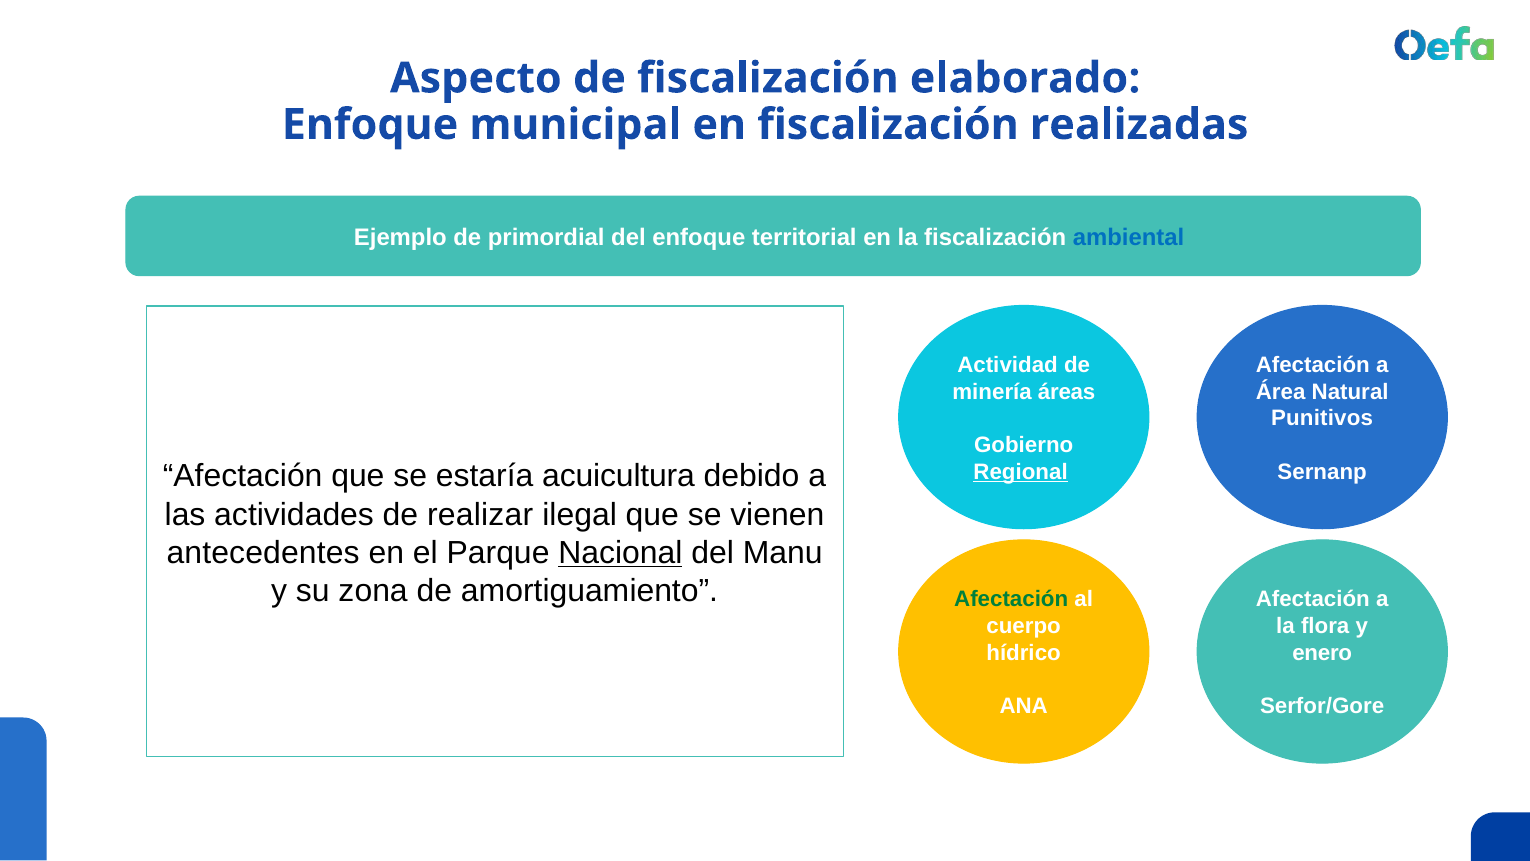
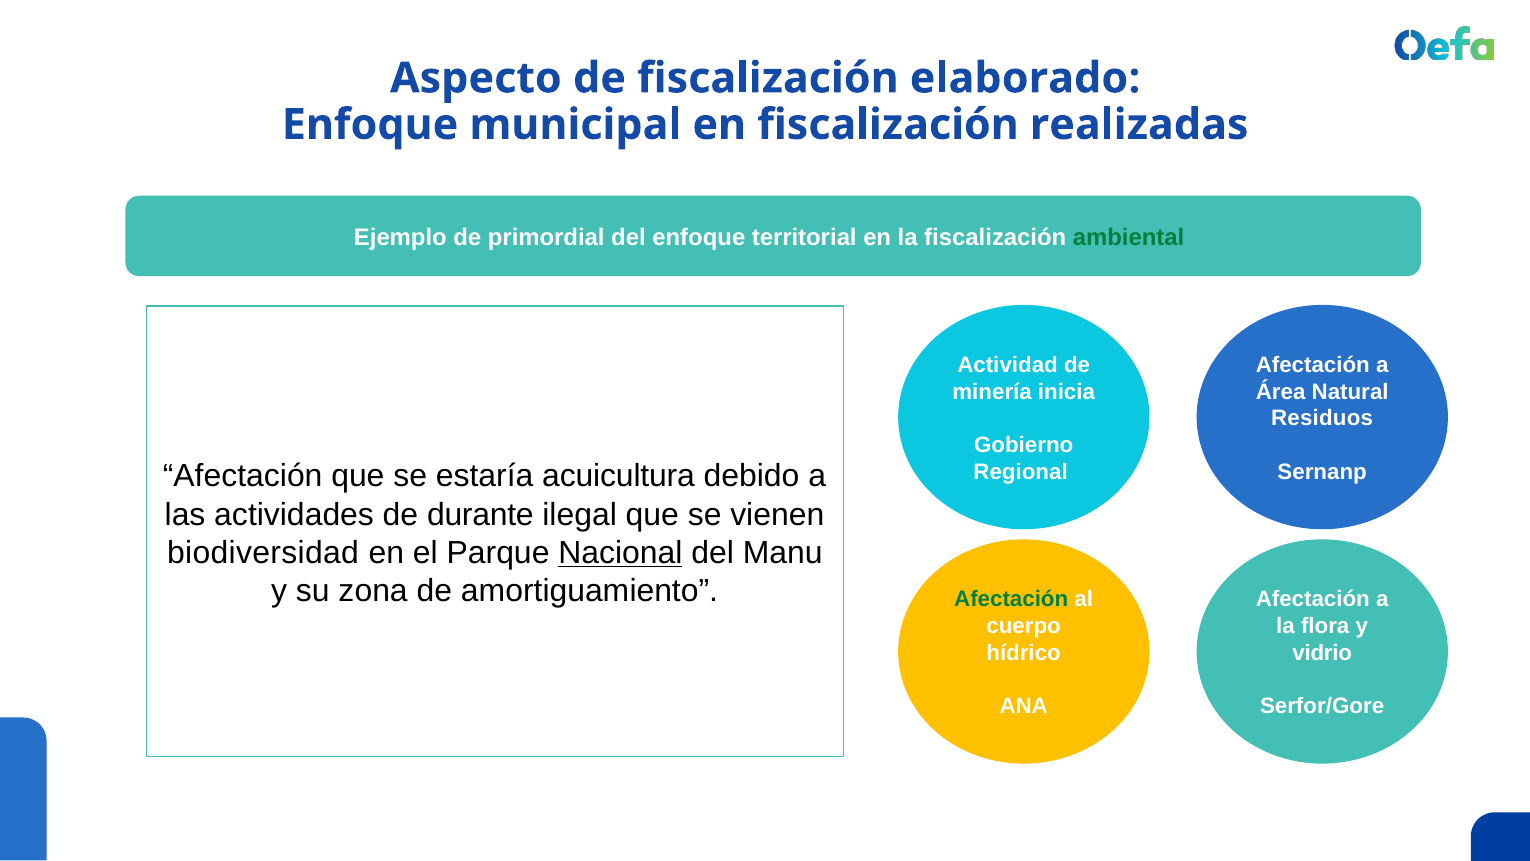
ambiental colour: blue -> green
áreas: áreas -> inicia
Punitivos: Punitivos -> Residuos
Regional underline: present -> none
realizar: realizar -> durante
antecedentes: antecedentes -> biodiversidad
enero: enero -> vidrio
